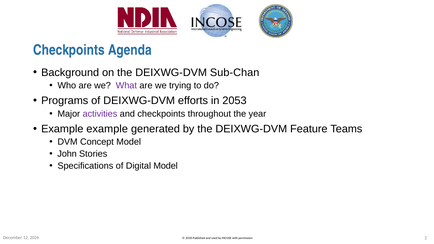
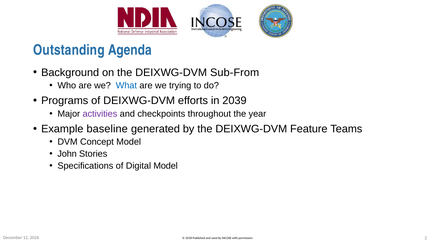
Checkpoints at (69, 50): Checkpoints -> Outstanding
Sub-Chan: Sub-Chan -> Sub-From
What colour: purple -> blue
2053: 2053 -> 2039
Example example: example -> baseline
